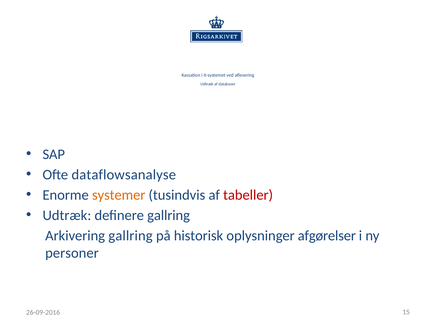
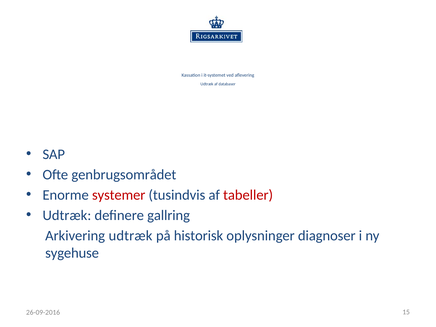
dataflowsanalyse: dataflowsanalyse -> genbrugsområdet
systemer colour: orange -> red
Arkivering gallring: gallring -> udtræk
afgørelser: afgørelser -> diagnoser
personer: personer -> sygehuse
